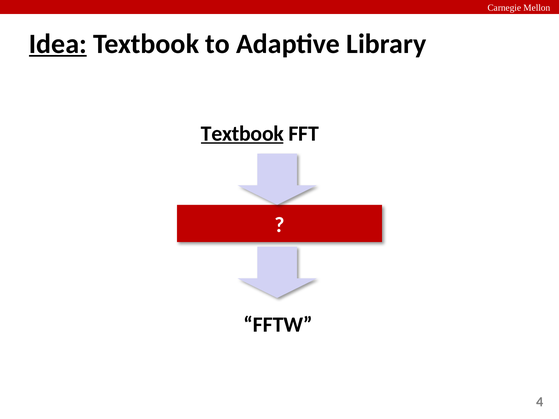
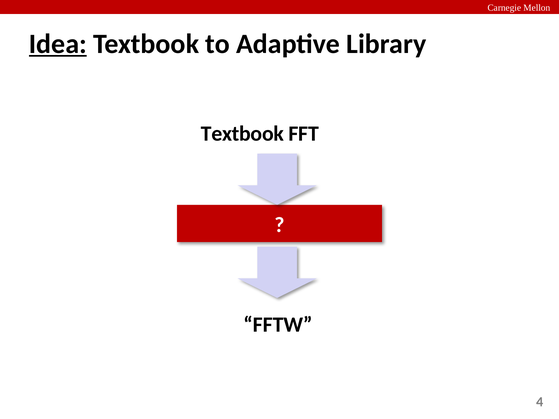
Textbook at (242, 134) underline: present -> none
